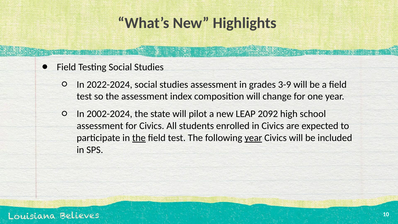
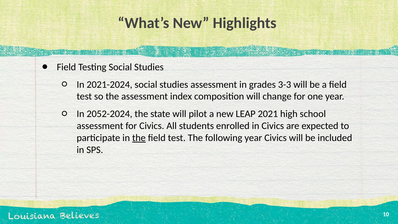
2022-2024: 2022-2024 -> 2021-2024
3-9: 3-9 -> 3-3
2002-2024: 2002-2024 -> 2052-2024
2092: 2092 -> 2021
year at (253, 138) underline: present -> none
